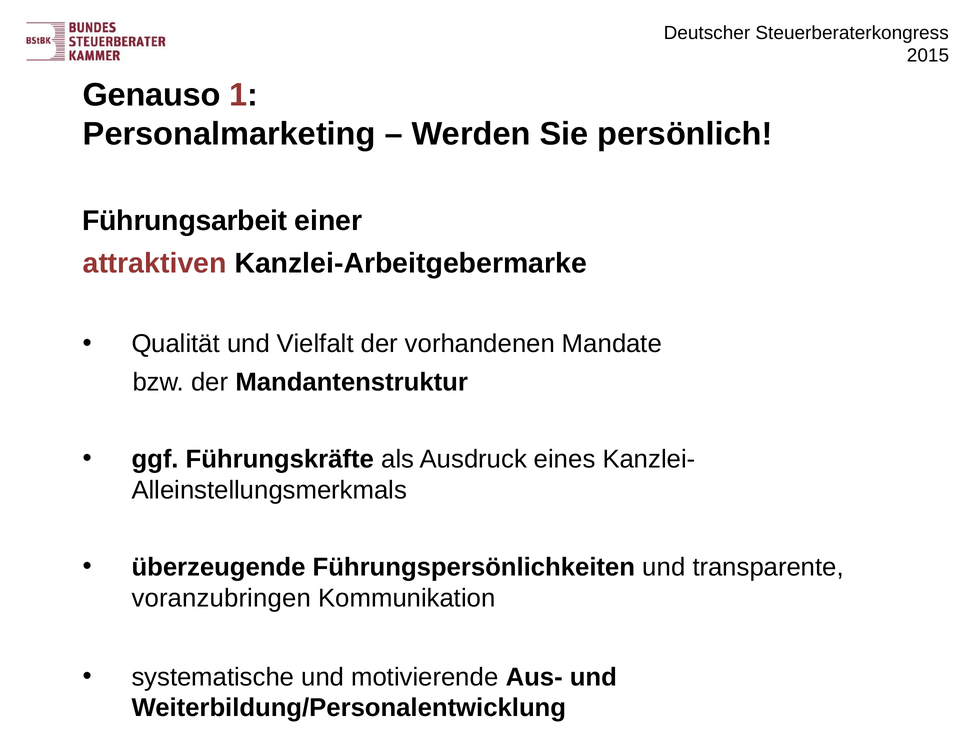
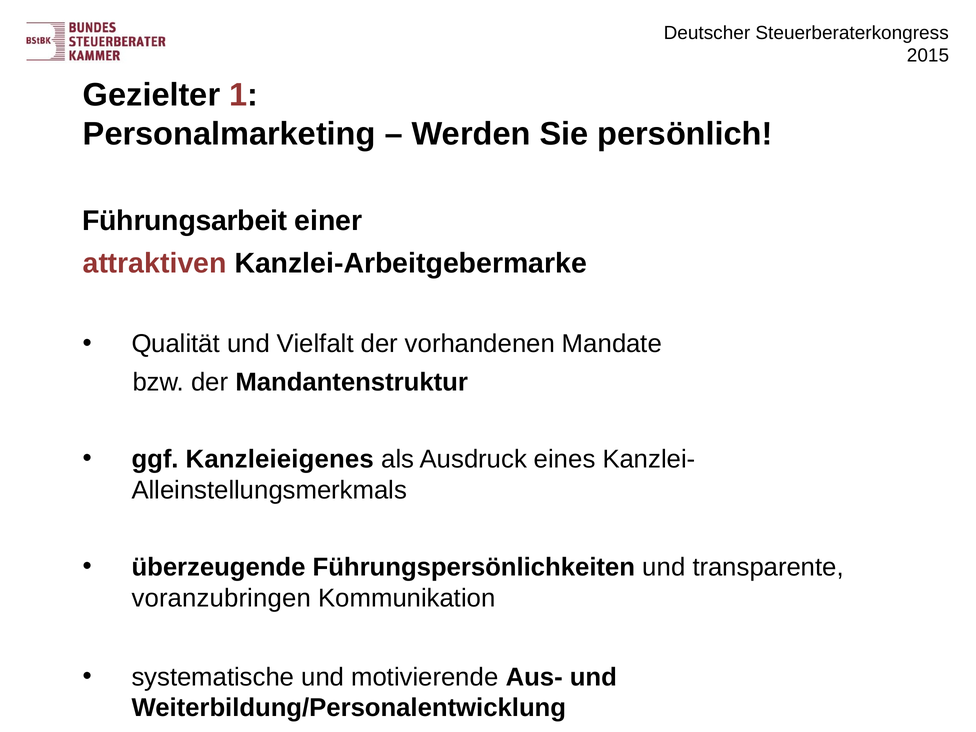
Genauso: Genauso -> Gezielter
Führungskräfte: Führungskräfte -> Kanzleieigenes
